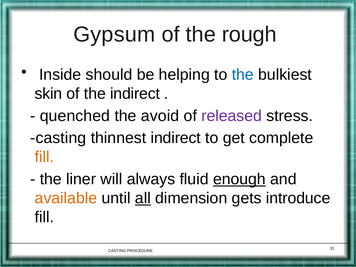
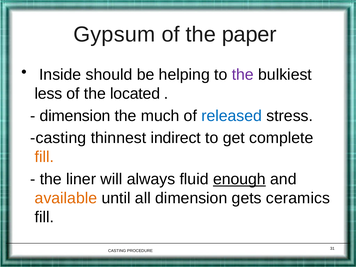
rough: rough -> paper
the at (243, 75) colour: blue -> purple
skin: skin -> less
the indirect: indirect -> located
quenched at (75, 116): quenched -> dimension
avoid: avoid -> much
released colour: purple -> blue
all underline: present -> none
introduce: introduce -> ceramics
